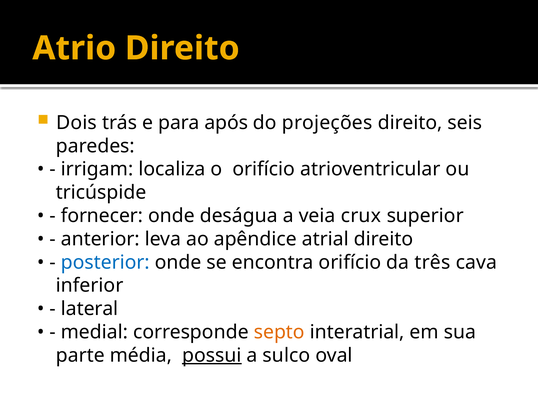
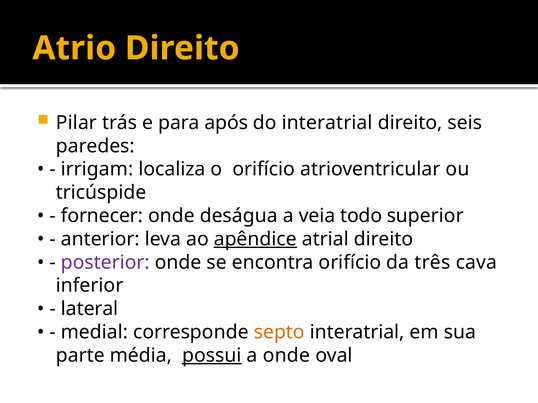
Dois: Dois -> Pilar
do projeções: projeções -> interatrial
crux: crux -> todo
apêndice underline: none -> present
posterior colour: blue -> purple
a sulco: sulco -> onde
